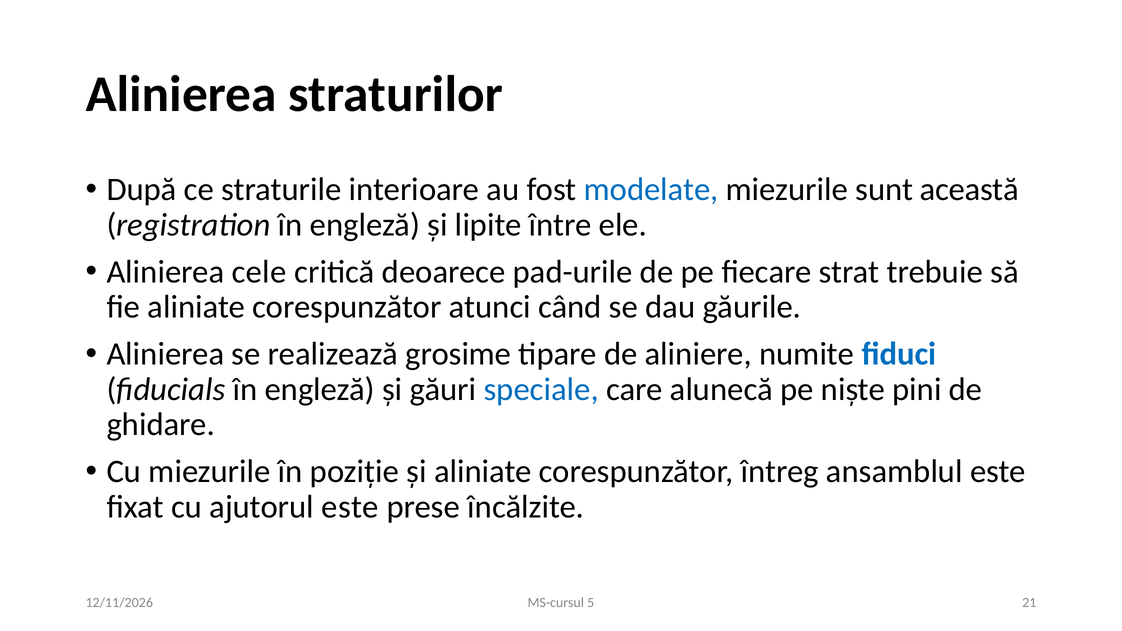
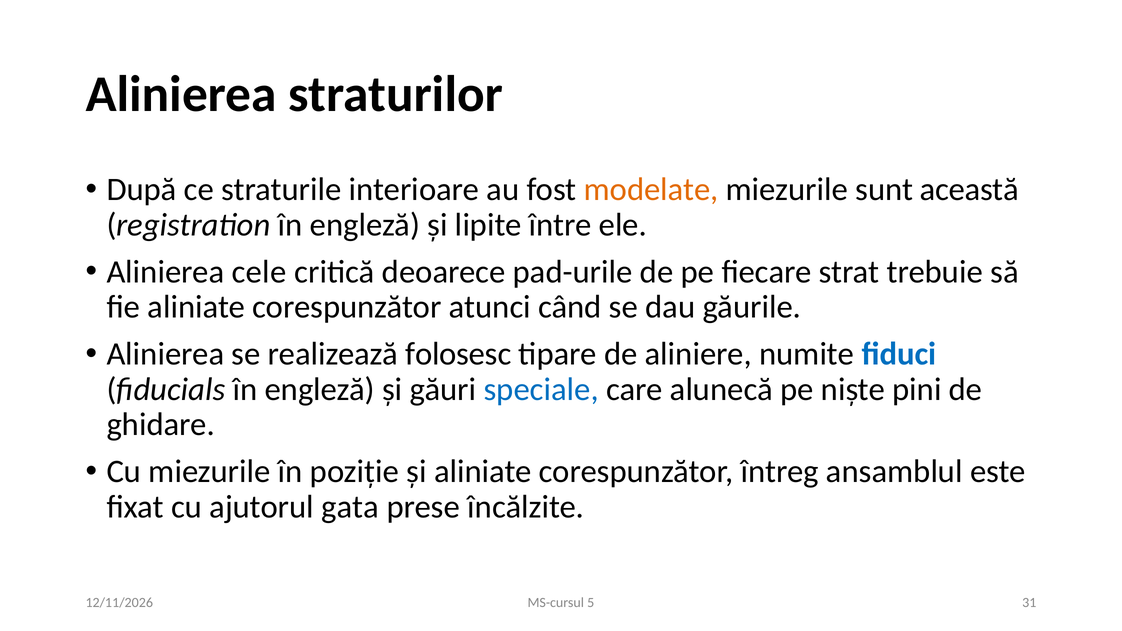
modelate colour: blue -> orange
grosime: grosime -> folosesc
ajutorul este: este -> gata
21: 21 -> 31
